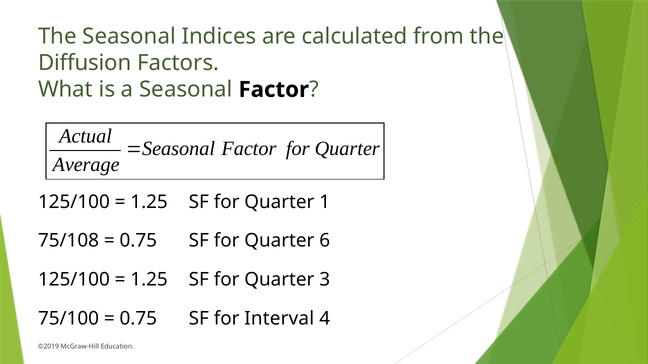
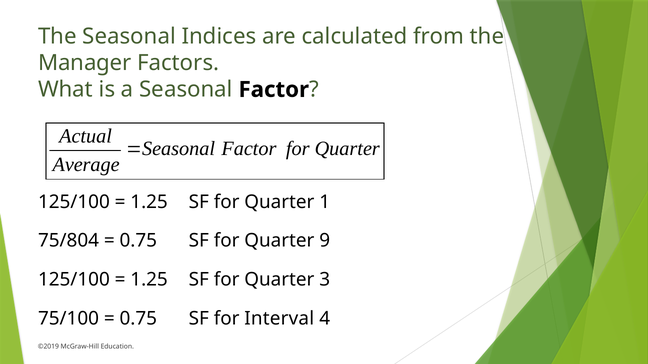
Diffusion: Diffusion -> Manager
75/108: 75/108 -> 75/804
6: 6 -> 9
